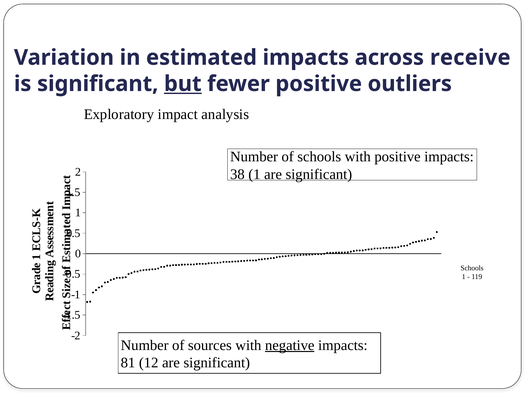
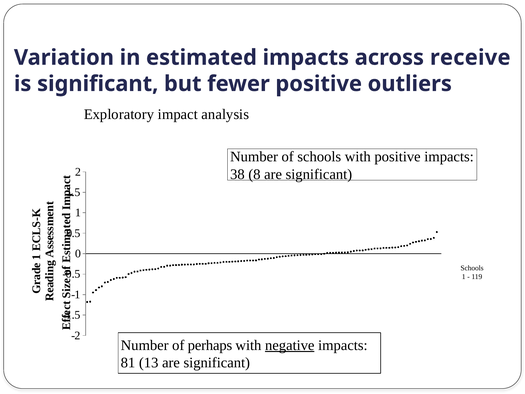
but underline: present -> none
38 1: 1 -> 8
sources: sources -> perhaps
12: 12 -> 13
